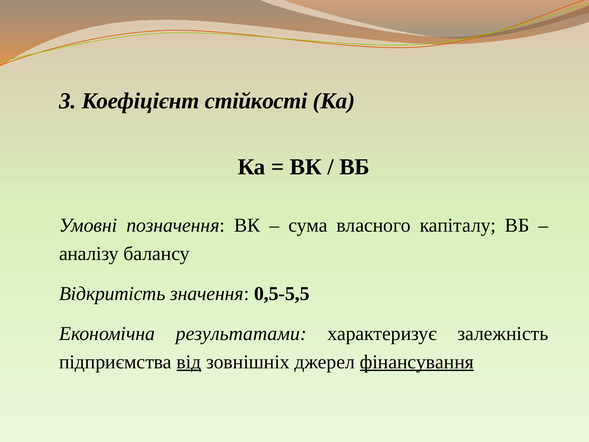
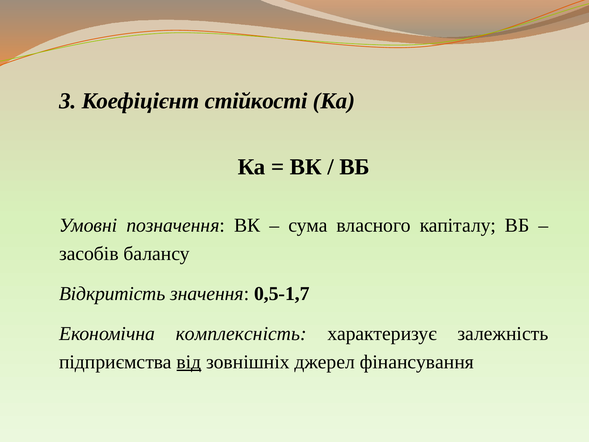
аналізу: аналізу -> засобів
0,5-5,5: 0,5-5,5 -> 0,5-1,7
результатами: результатами -> комплексність
фінансування underline: present -> none
